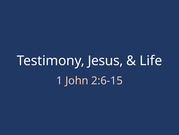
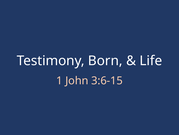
Jesus: Jesus -> Born
2:6-15: 2:6-15 -> 3:6-15
